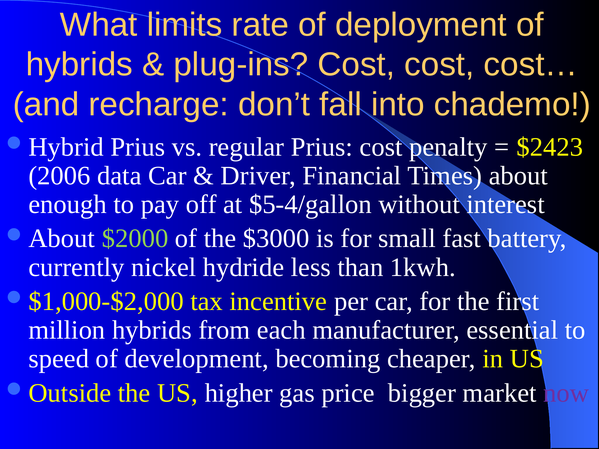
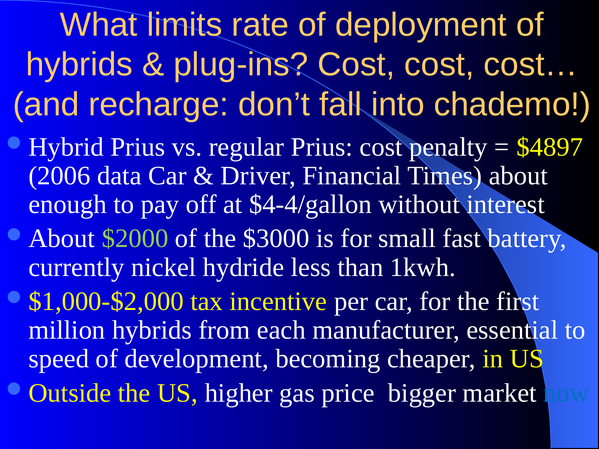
$2423: $2423 -> $4897
$5-4/gallon: $5-4/gallon -> $4-4/gallon
now colour: purple -> blue
